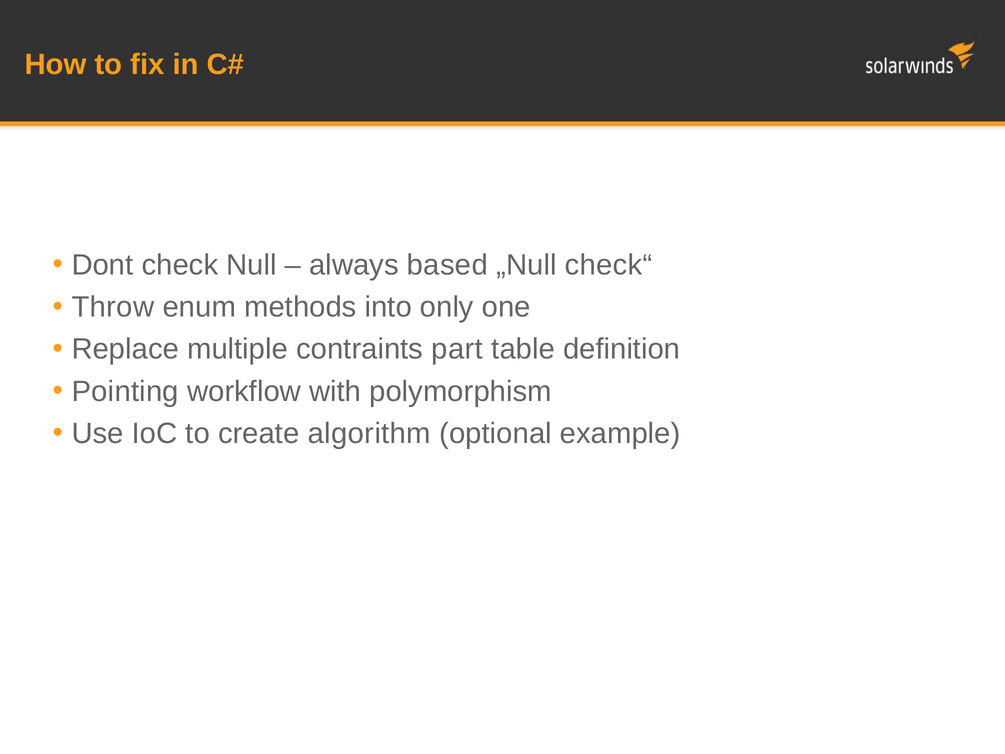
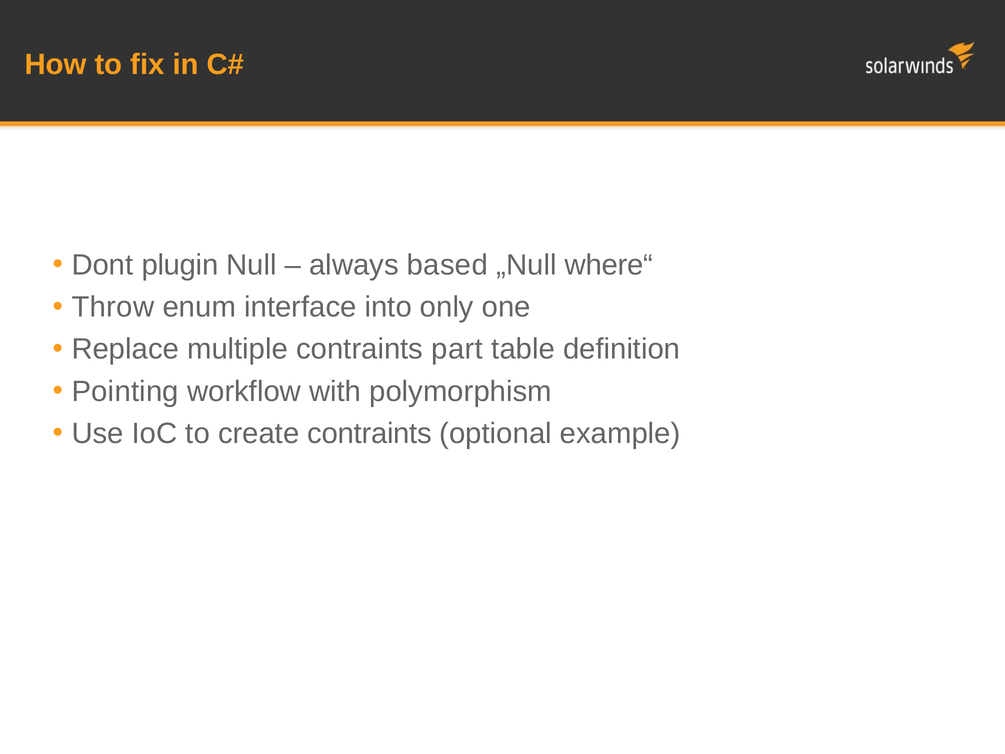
check: check -> plugin
check“: check“ -> where“
methods: methods -> interface
create algorithm: algorithm -> contraints
